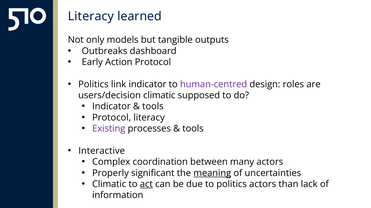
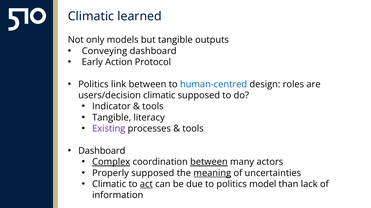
Literacy at (91, 16): Literacy -> Climatic
Outbreaks: Outbreaks -> Conveying
link indicator: indicator -> between
human-centred colour: purple -> blue
Protocol at (112, 118): Protocol -> Tangible
Interactive at (102, 151): Interactive -> Dashboard
Complex underline: none -> present
between at (209, 162) underline: none -> present
Properly significant: significant -> supposed
politics actors: actors -> model
